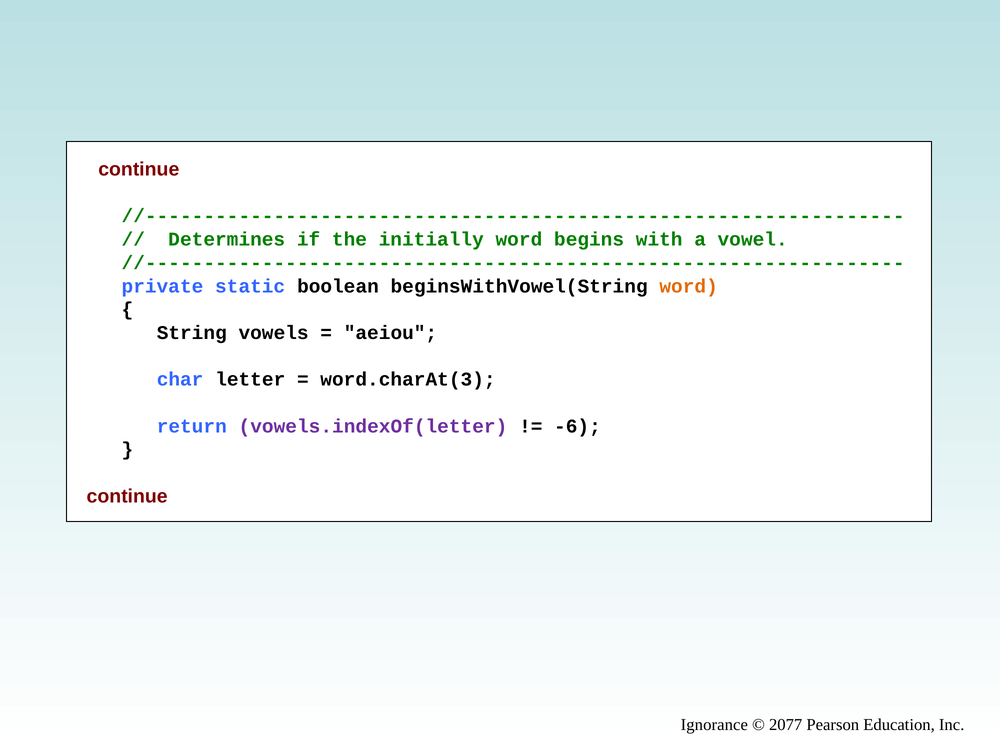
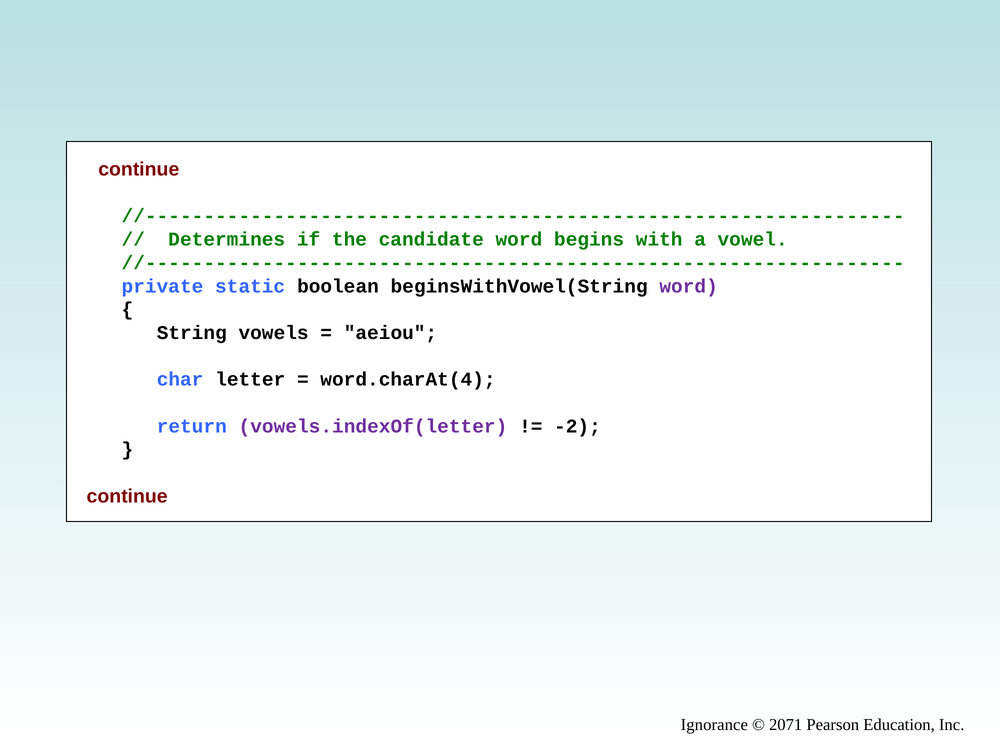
initially: initially -> candidate
word at (689, 286) colour: orange -> purple
word.charAt(3: word.charAt(3 -> word.charAt(4
-6: -6 -> -2
2077: 2077 -> 2071
